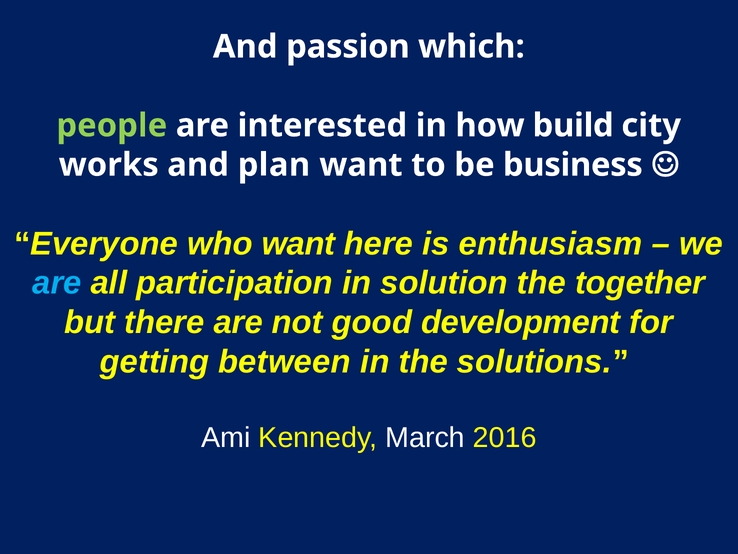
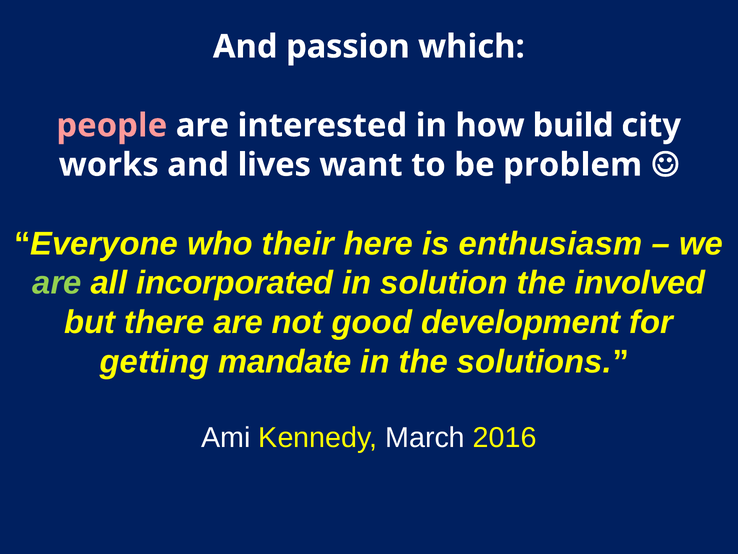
people colour: light green -> pink
plan: plan -> lives
business: business -> problem
who want: want -> their
are at (57, 283) colour: light blue -> light green
participation: participation -> incorporated
together: together -> involved
between: between -> mandate
